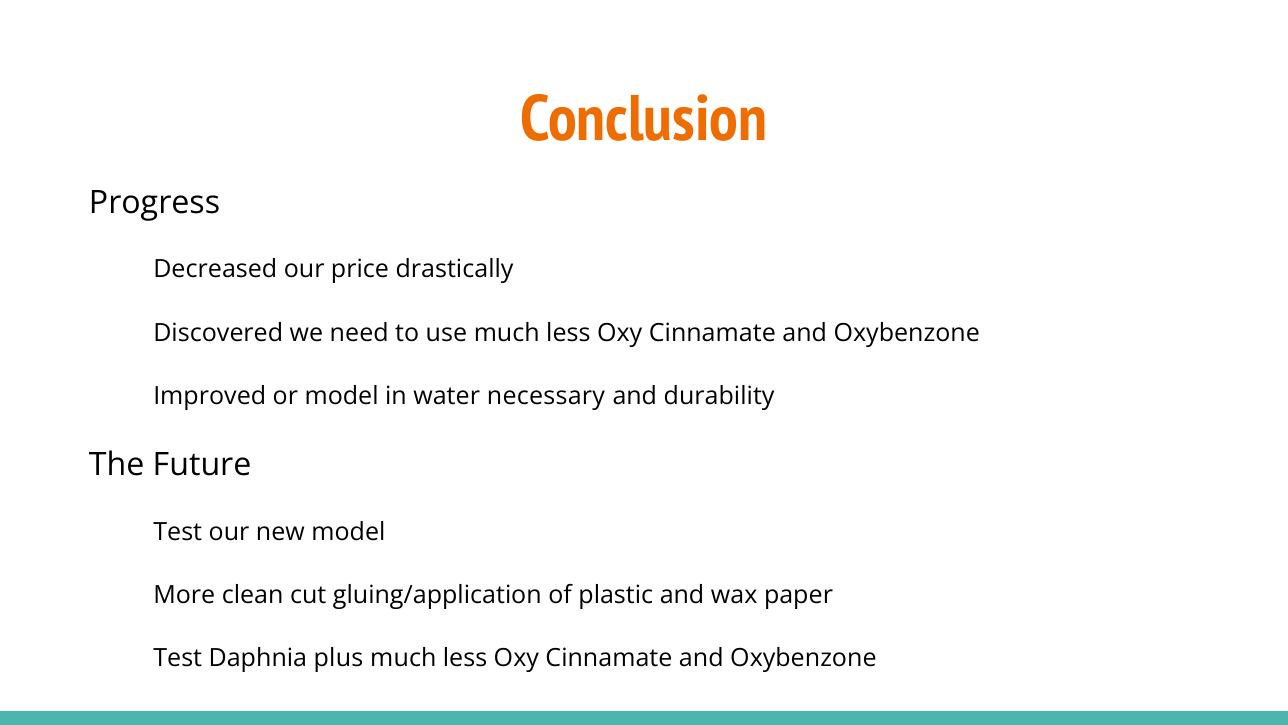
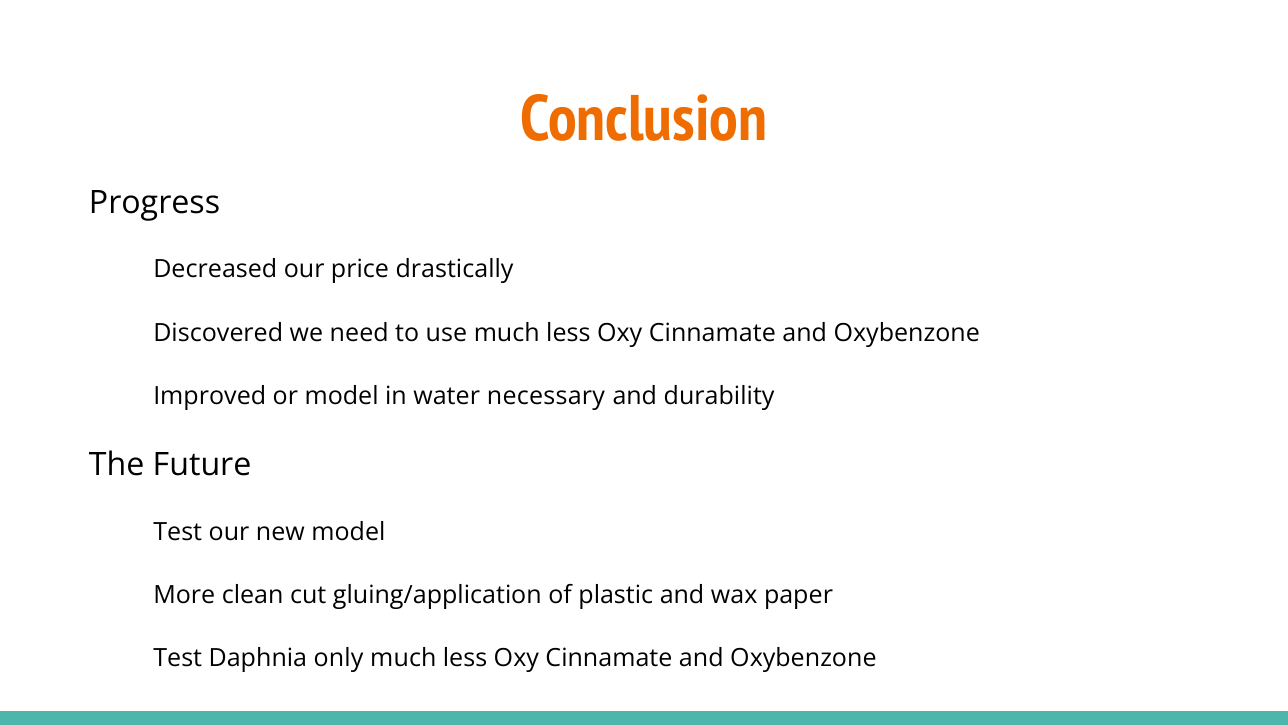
plus: plus -> only
